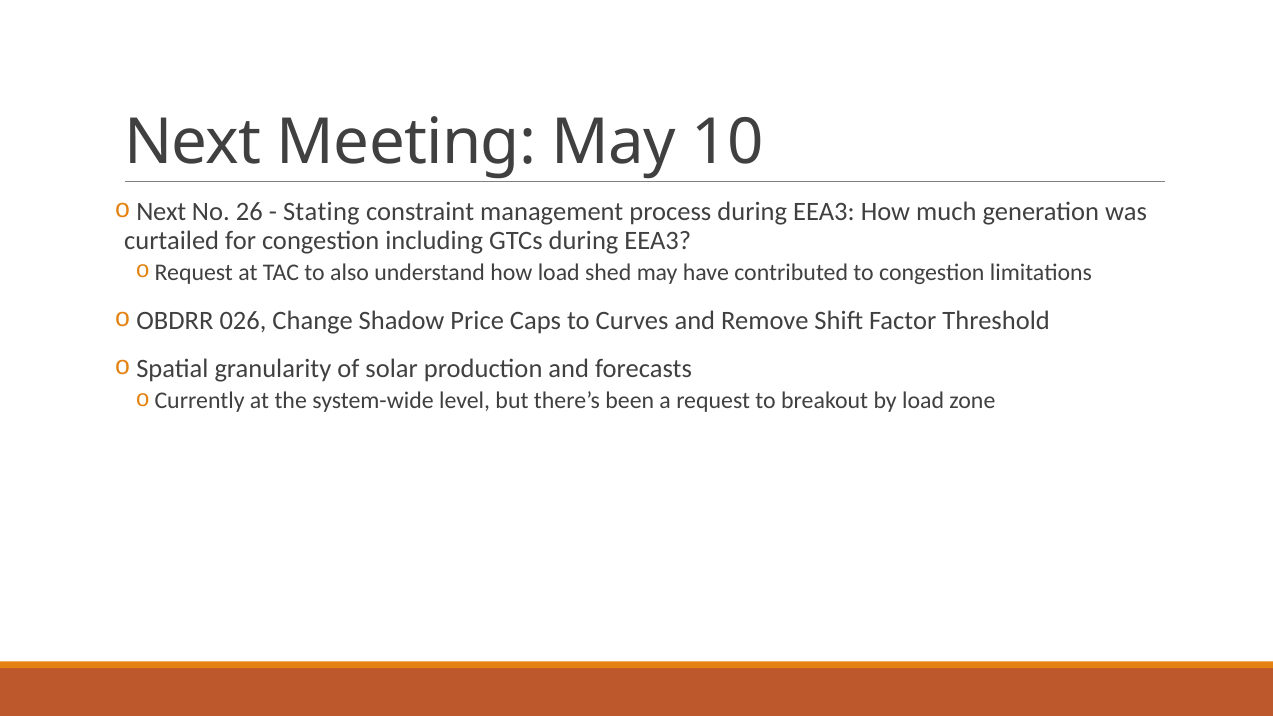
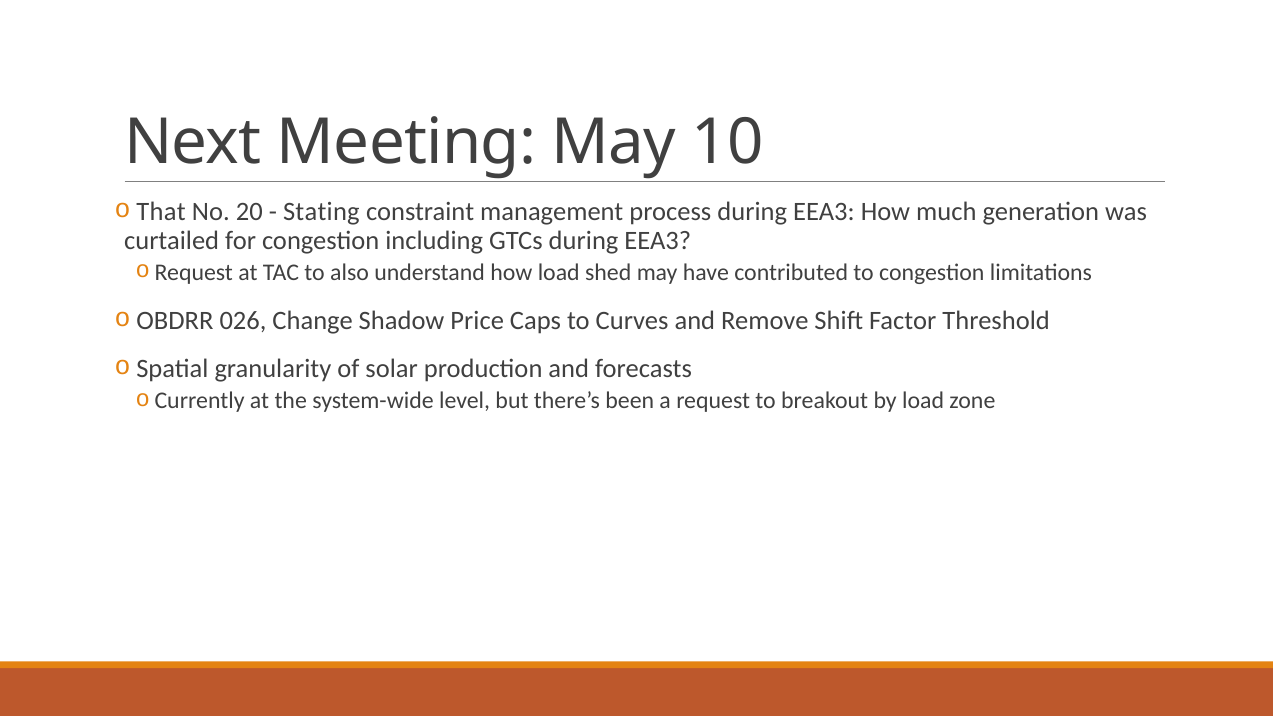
Next at (161, 212): Next -> That
26: 26 -> 20
